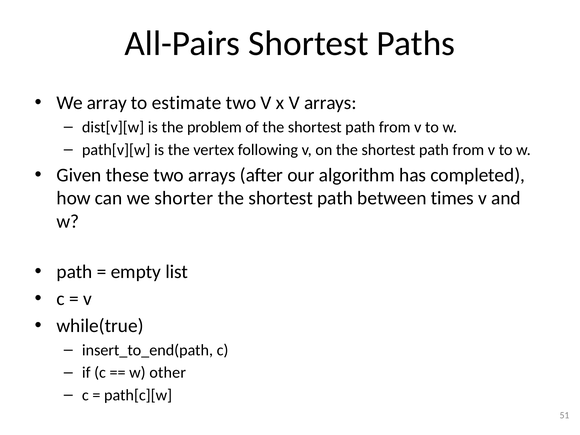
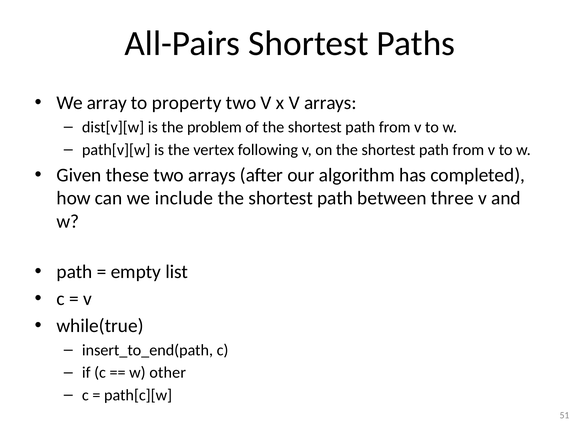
estimate: estimate -> property
shorter: shorter -> include
times: times -> three
